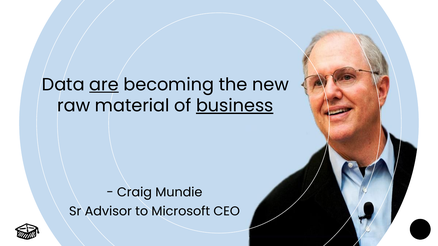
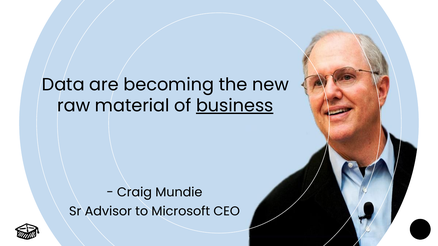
are underline: present -> none
